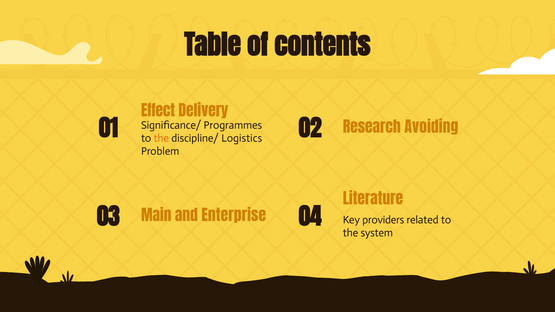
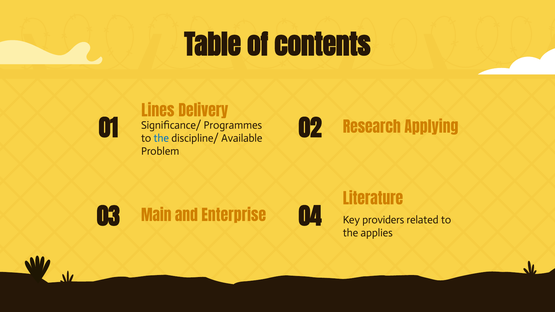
Effect: Effect -> Lines
Avoiding: Avoiding -> Applying
the at (161, 138) colour: orange -> blue
Logistics: Logistics -> Available
system: system -> applies
